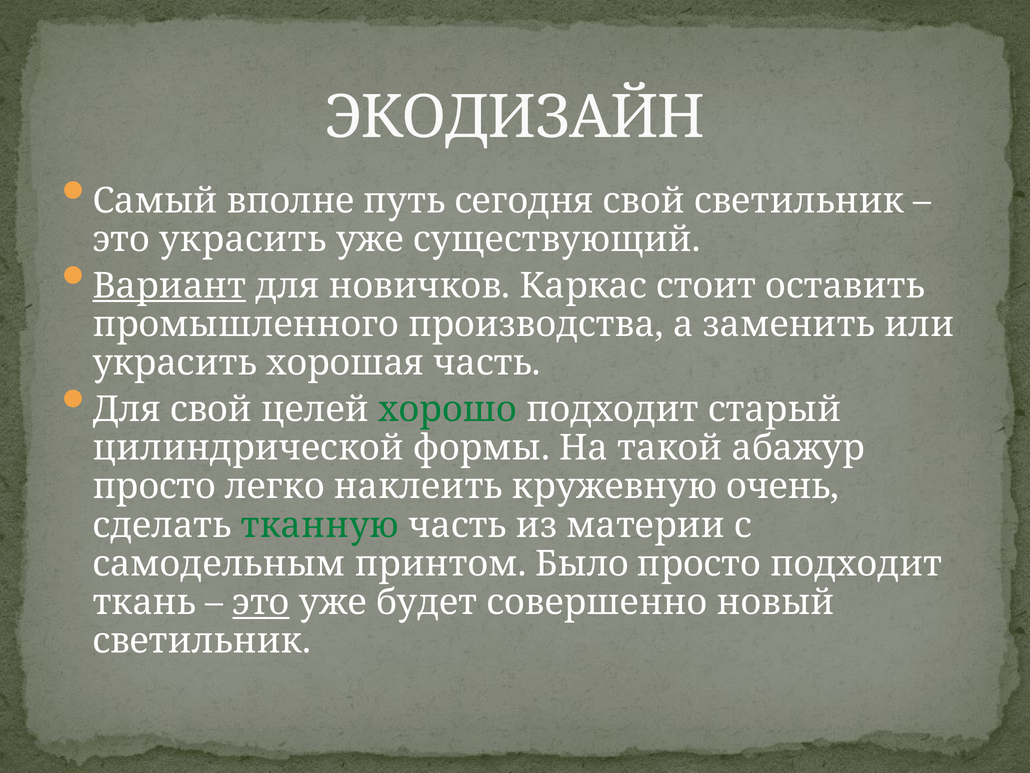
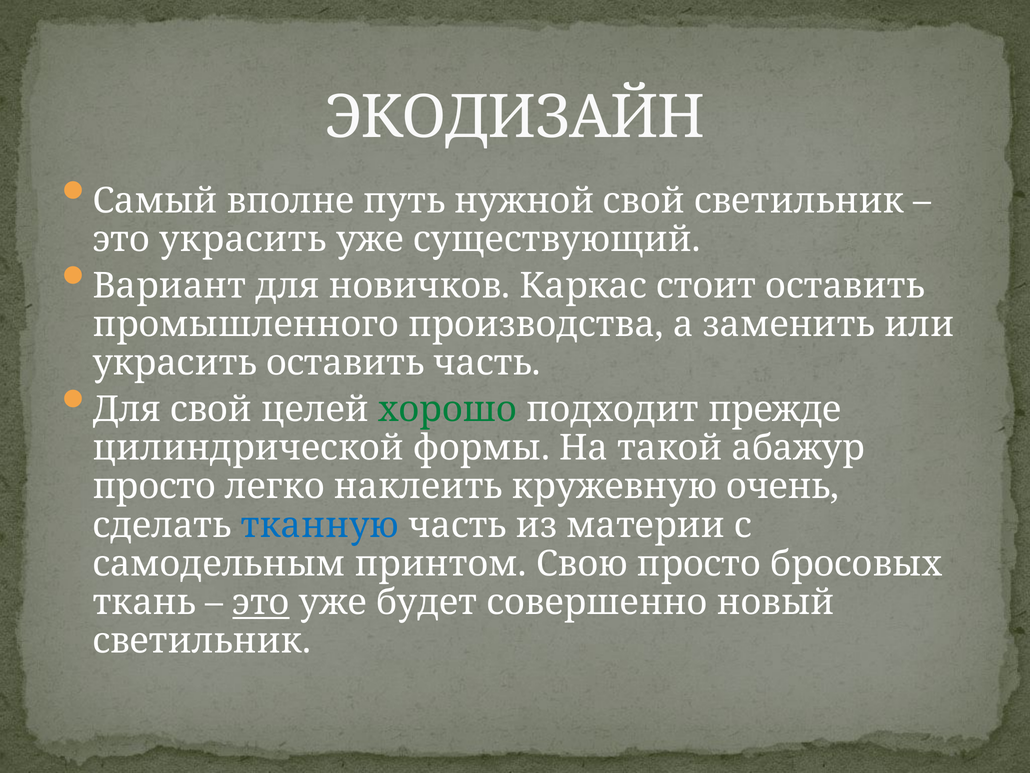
сегодня: сегодня -> нужной
Вариант underline: present -> none
украсить хорошая: хорошая -> оставить
старый: старый -> прежде
тканную colour: green -> blue
Было: Было -> Свою
просто подходит: подходит -> бросовых
